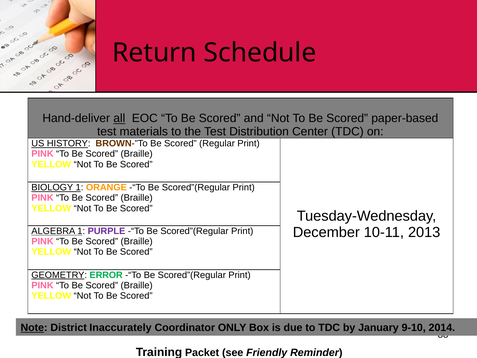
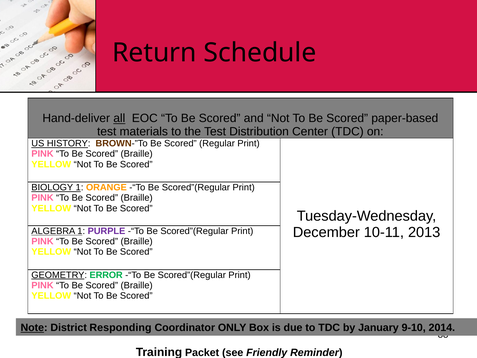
Inaccurately: Inaccurately -> Responding
